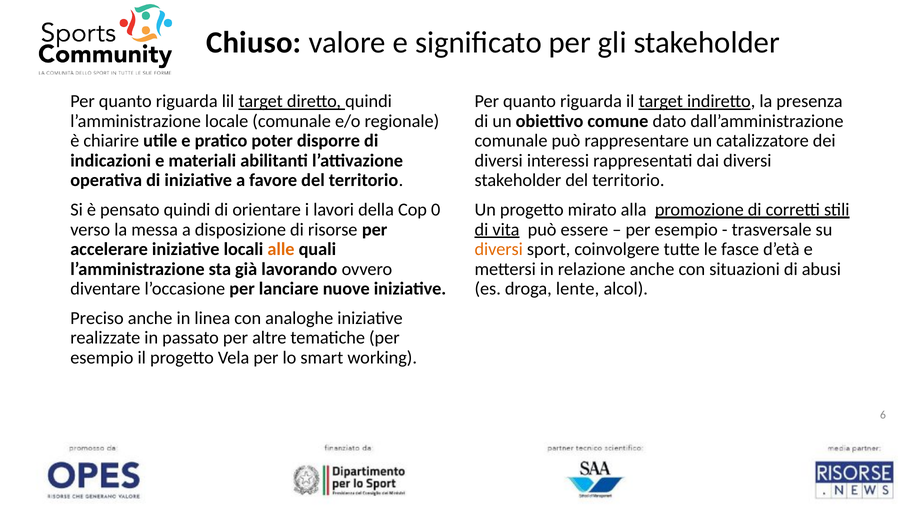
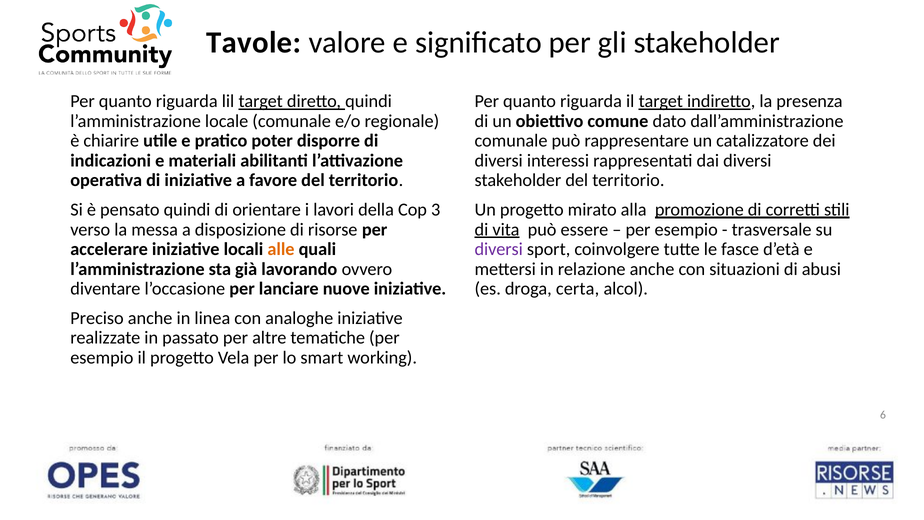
Chiuso: Chiuso -> Tavole
0: 0 -> 3
diversi at (499, 249) colour: orange -> purple
lente: lente -> certa
